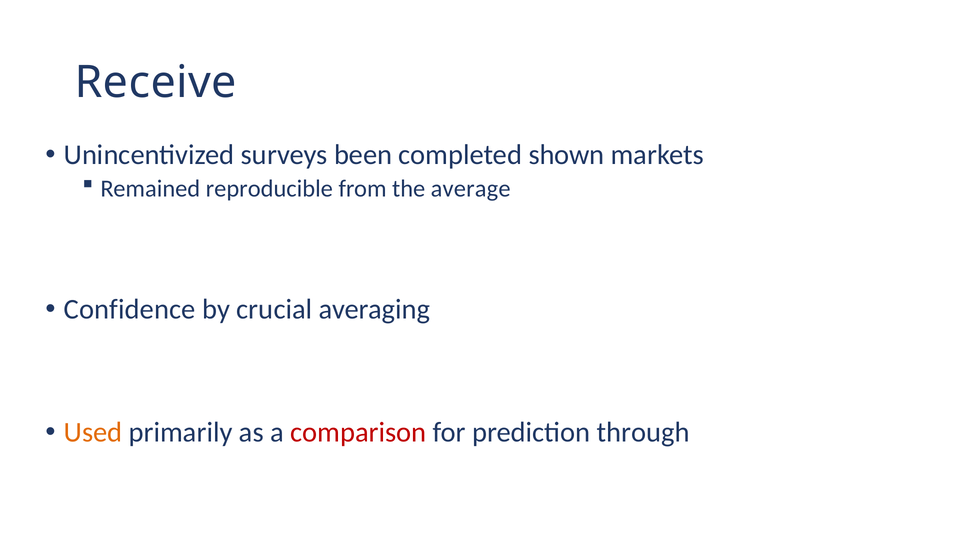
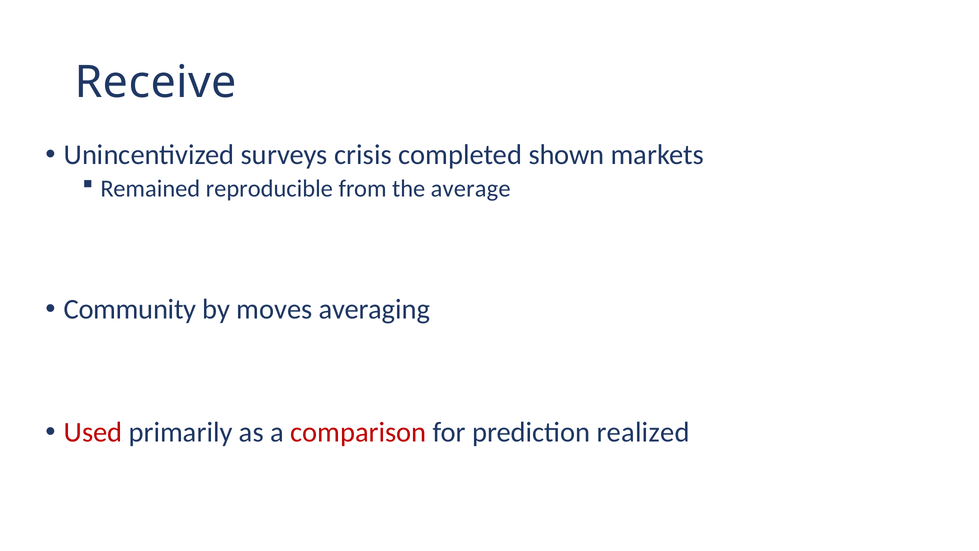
been: been -> crisis
Confidence: Confidence -> Community
crucial: crucial -> moves
Used colour: orange -> red
through: through -> realized
